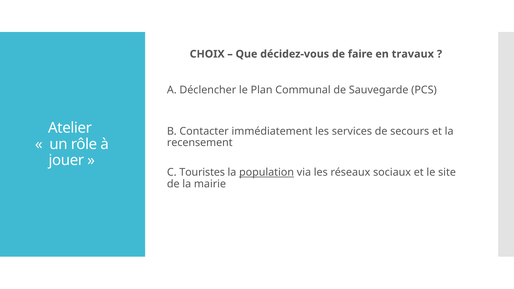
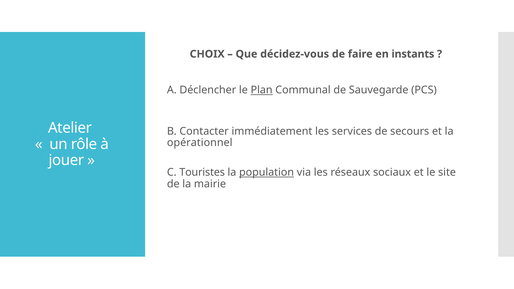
travaux: travaux -> instants
Plan underline: none -> present
recensement: recensement -> opérationnel
